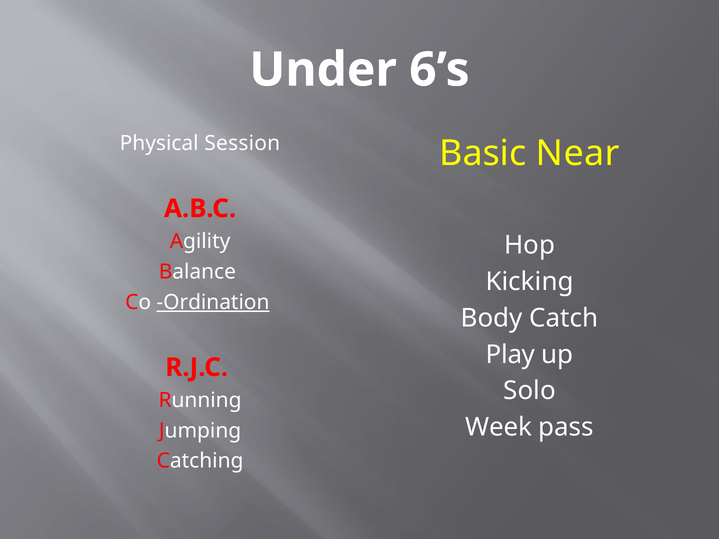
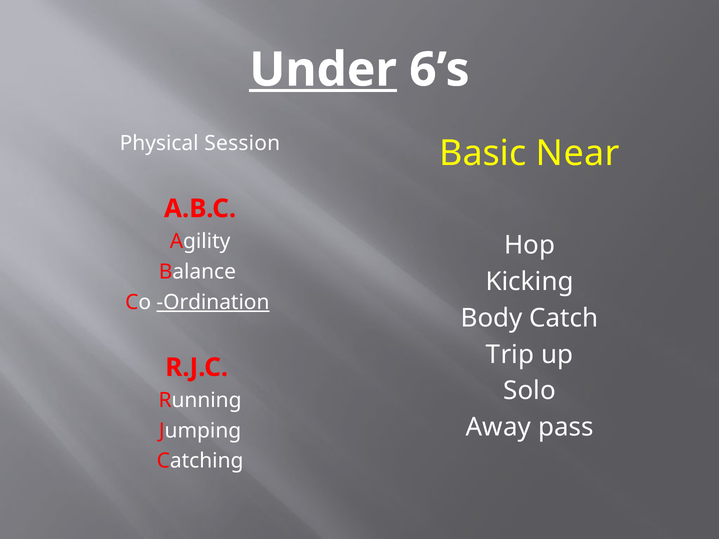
Under underline: none -> present
Play: Play -> Trip
Week: Week -> Away
